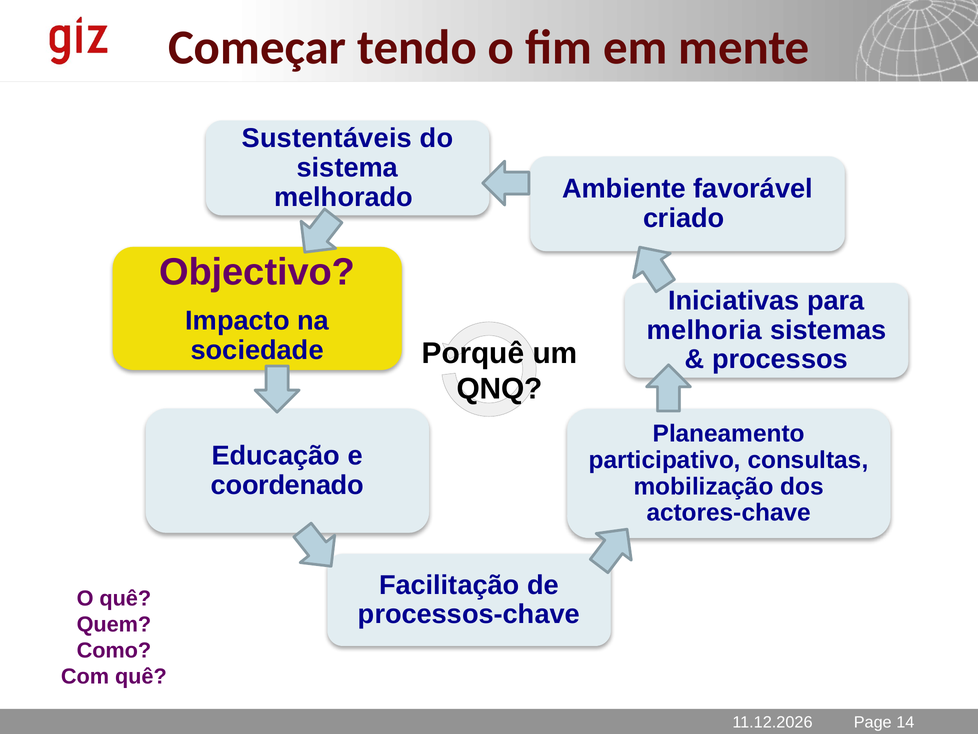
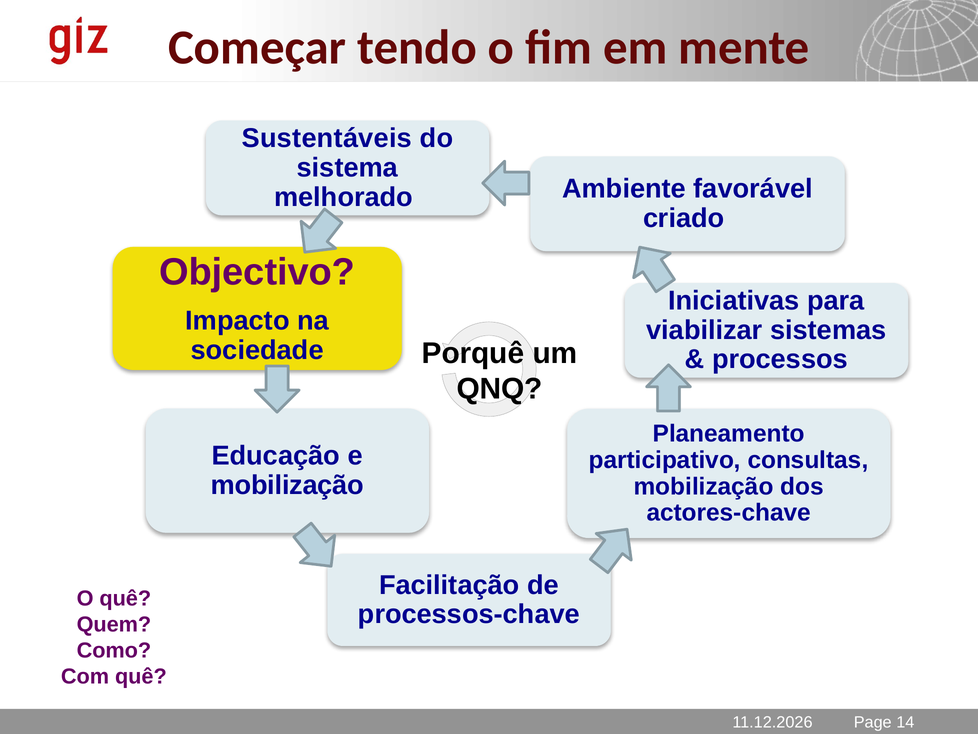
melhoria: melhoria -> viabilizar
coordenado at (287, 485): coordenado -> mobilização
